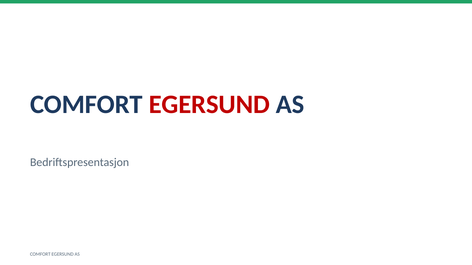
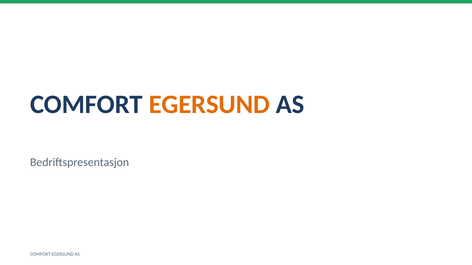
EGERSUND at (209, 105) colour: red -> orange
